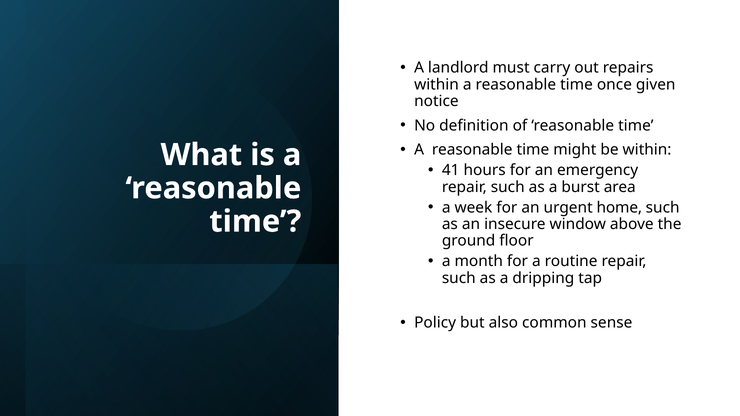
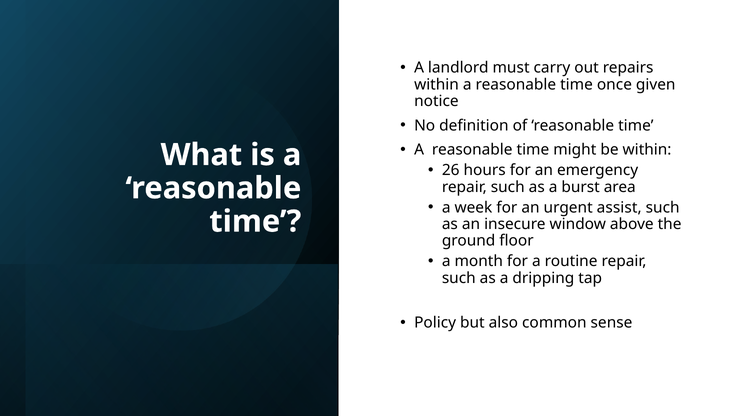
41: 41 -> 26
home: home -> assist
